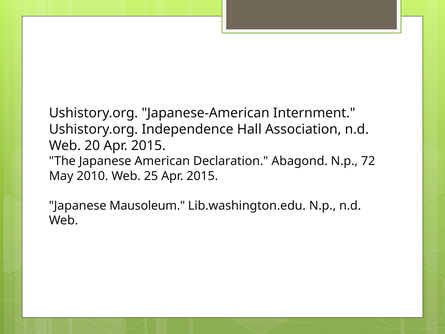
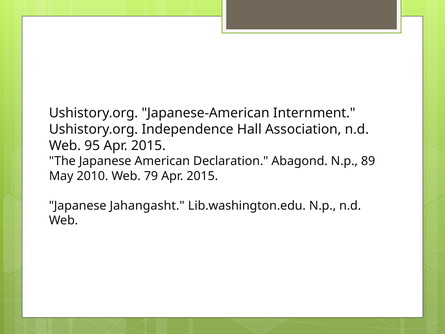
20: 20 -> 95
72: 72 -> 89
25: 25 -> 79
Mausoleum: Mausoleum -> Jahangasht
